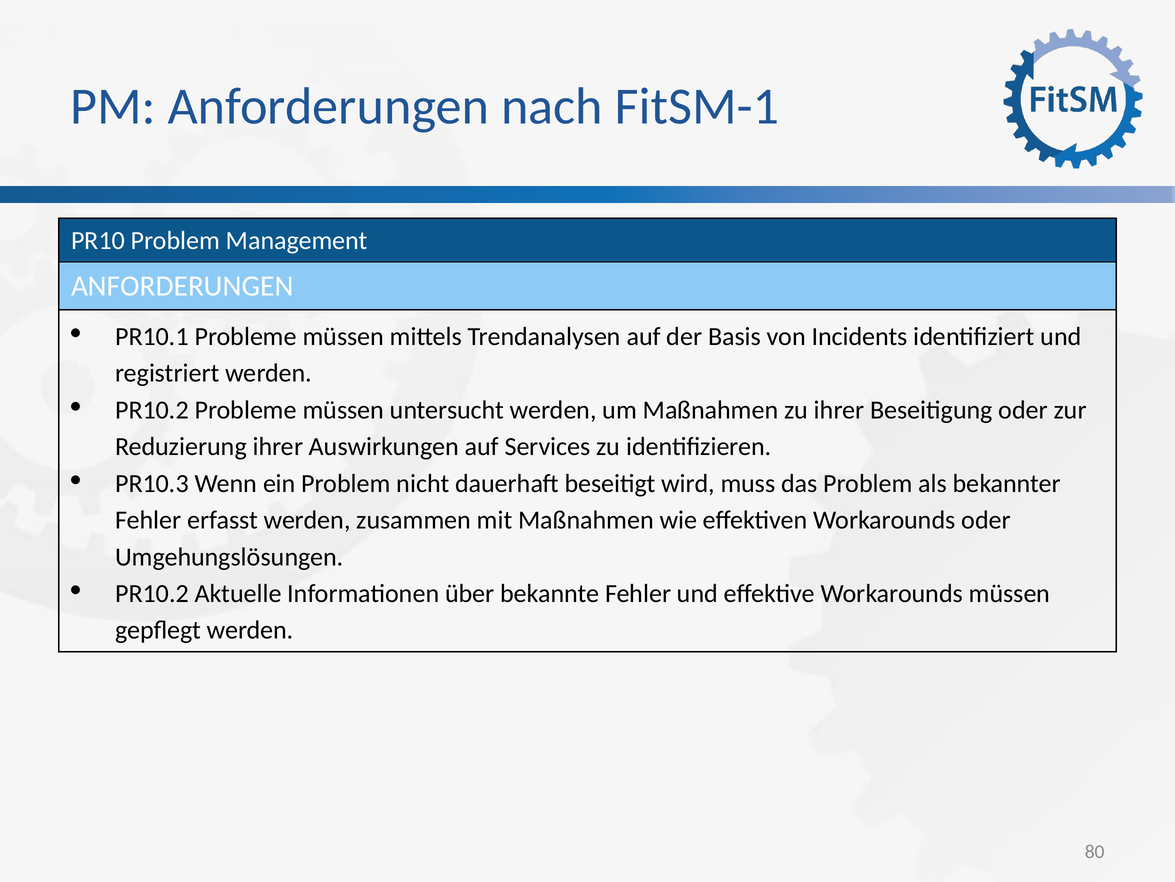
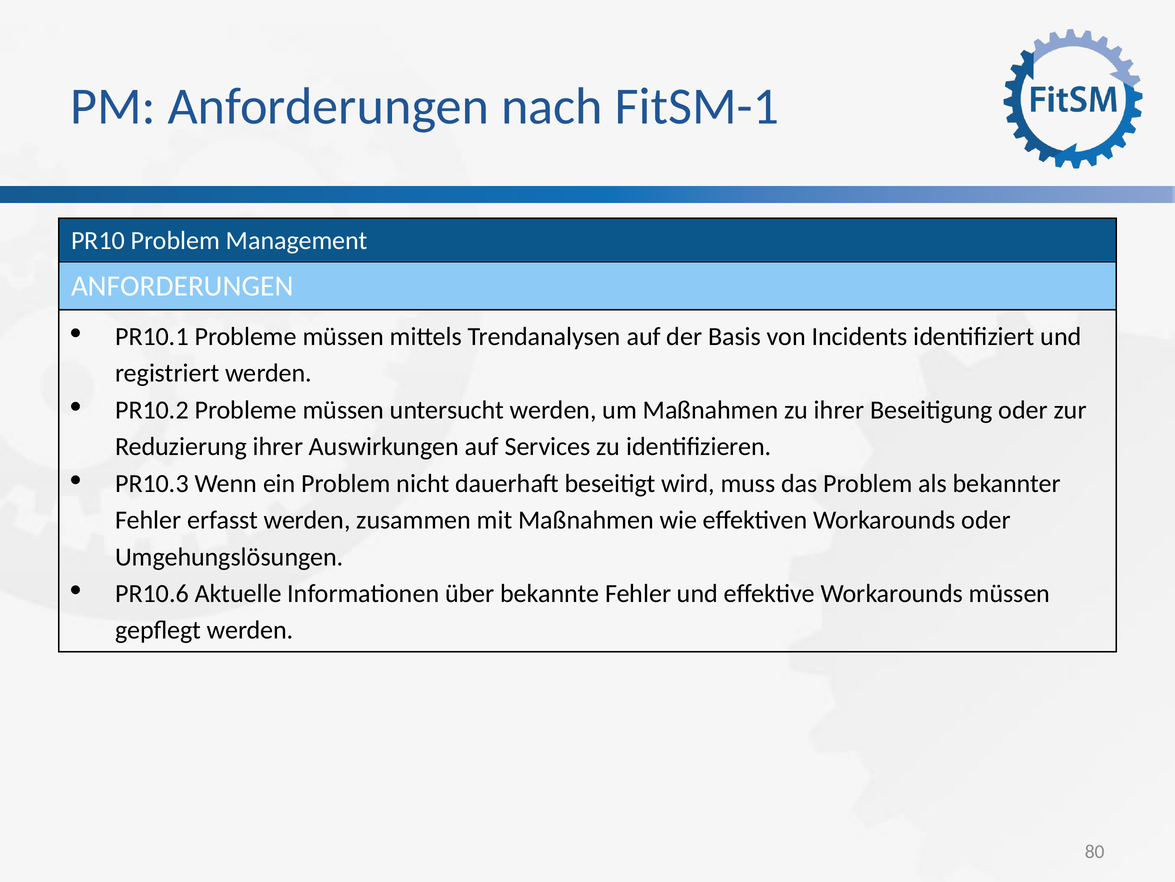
PR10.2 at (152, 593): PR10.2 -> PR10.6
